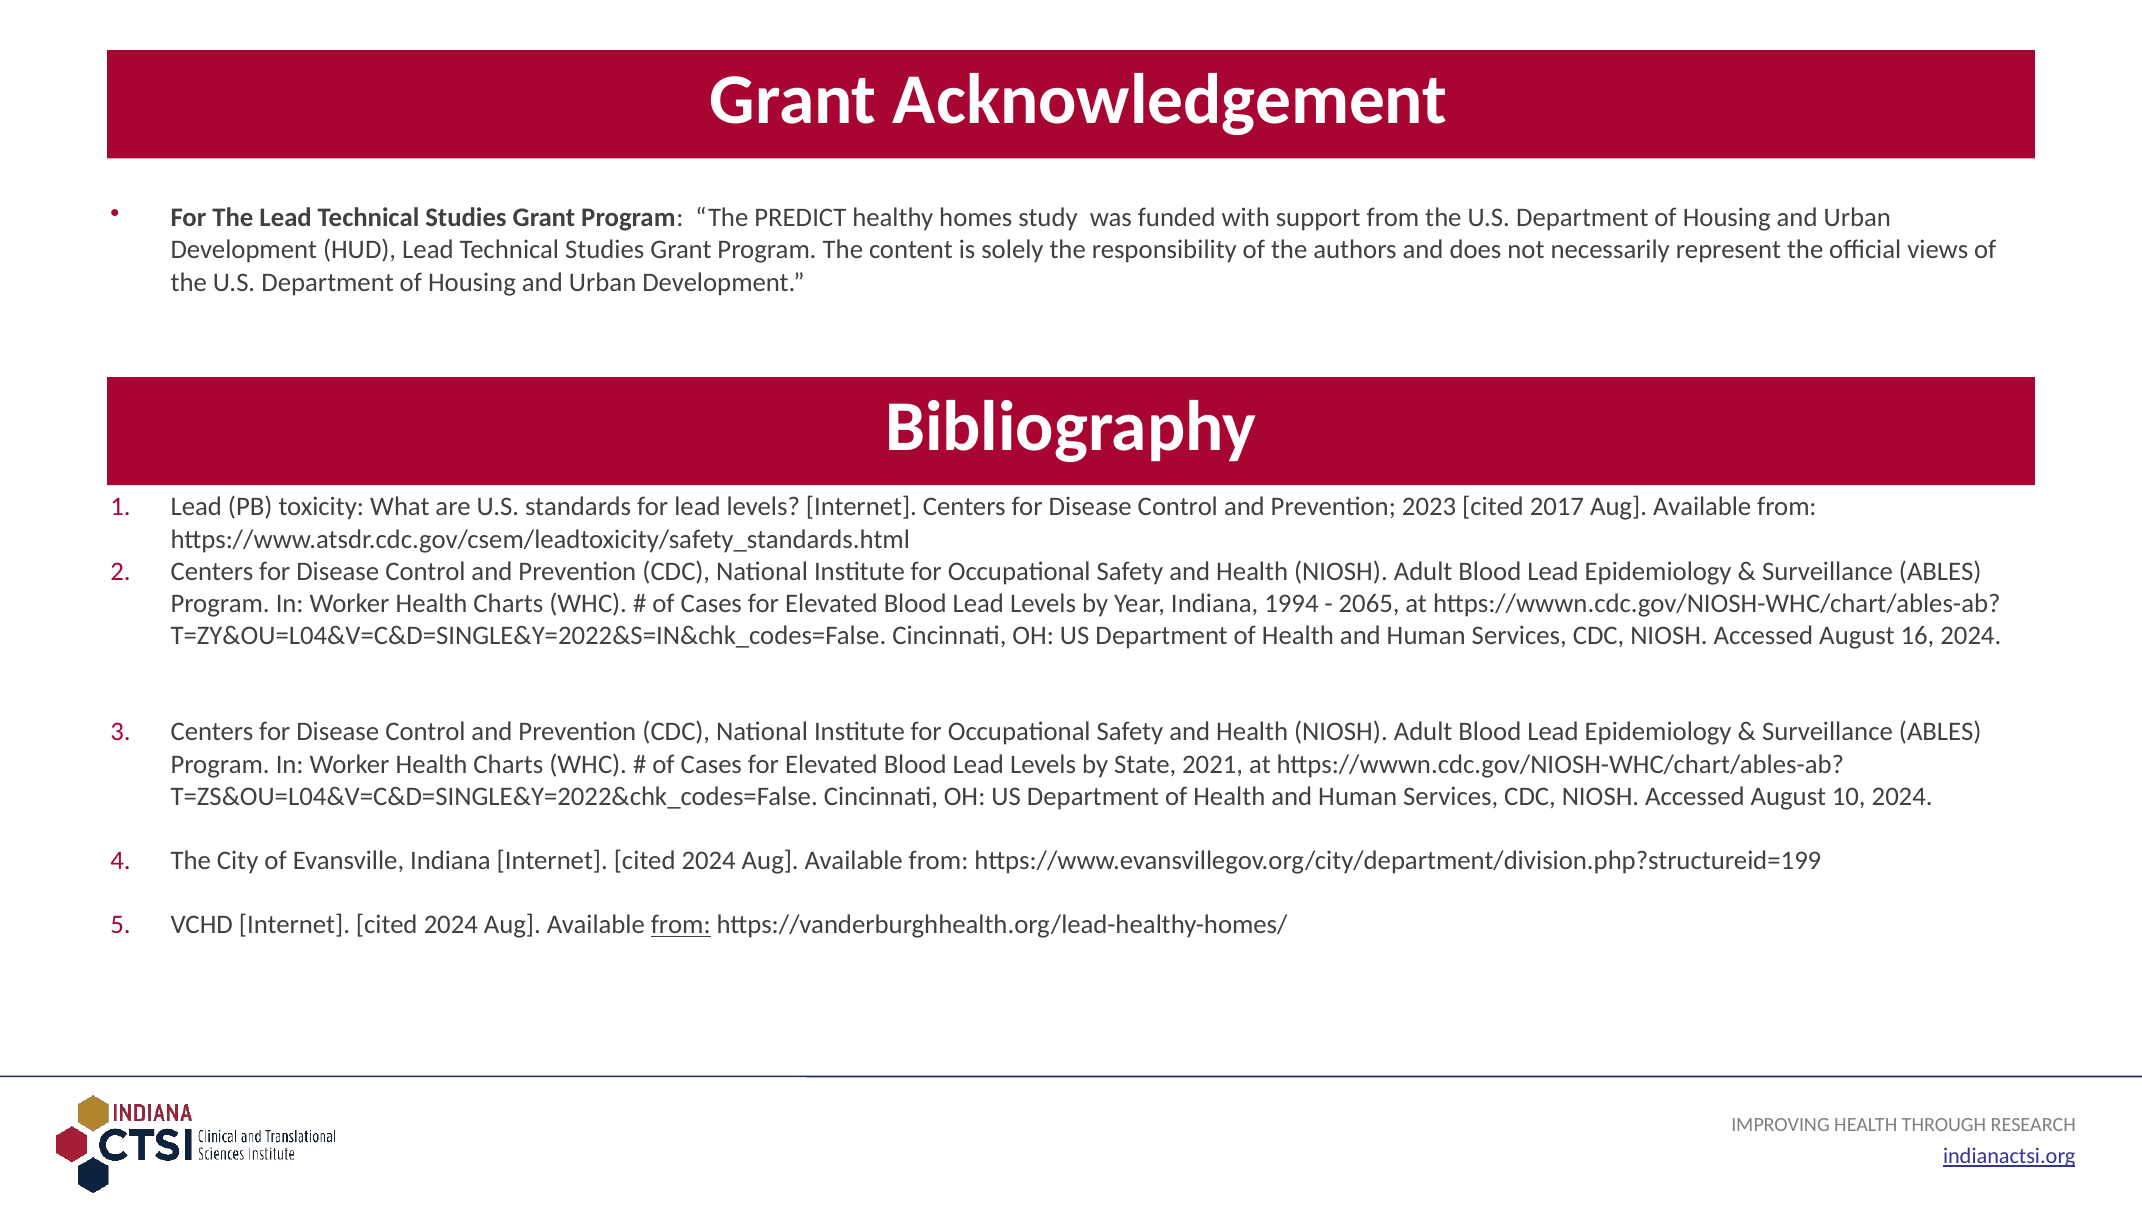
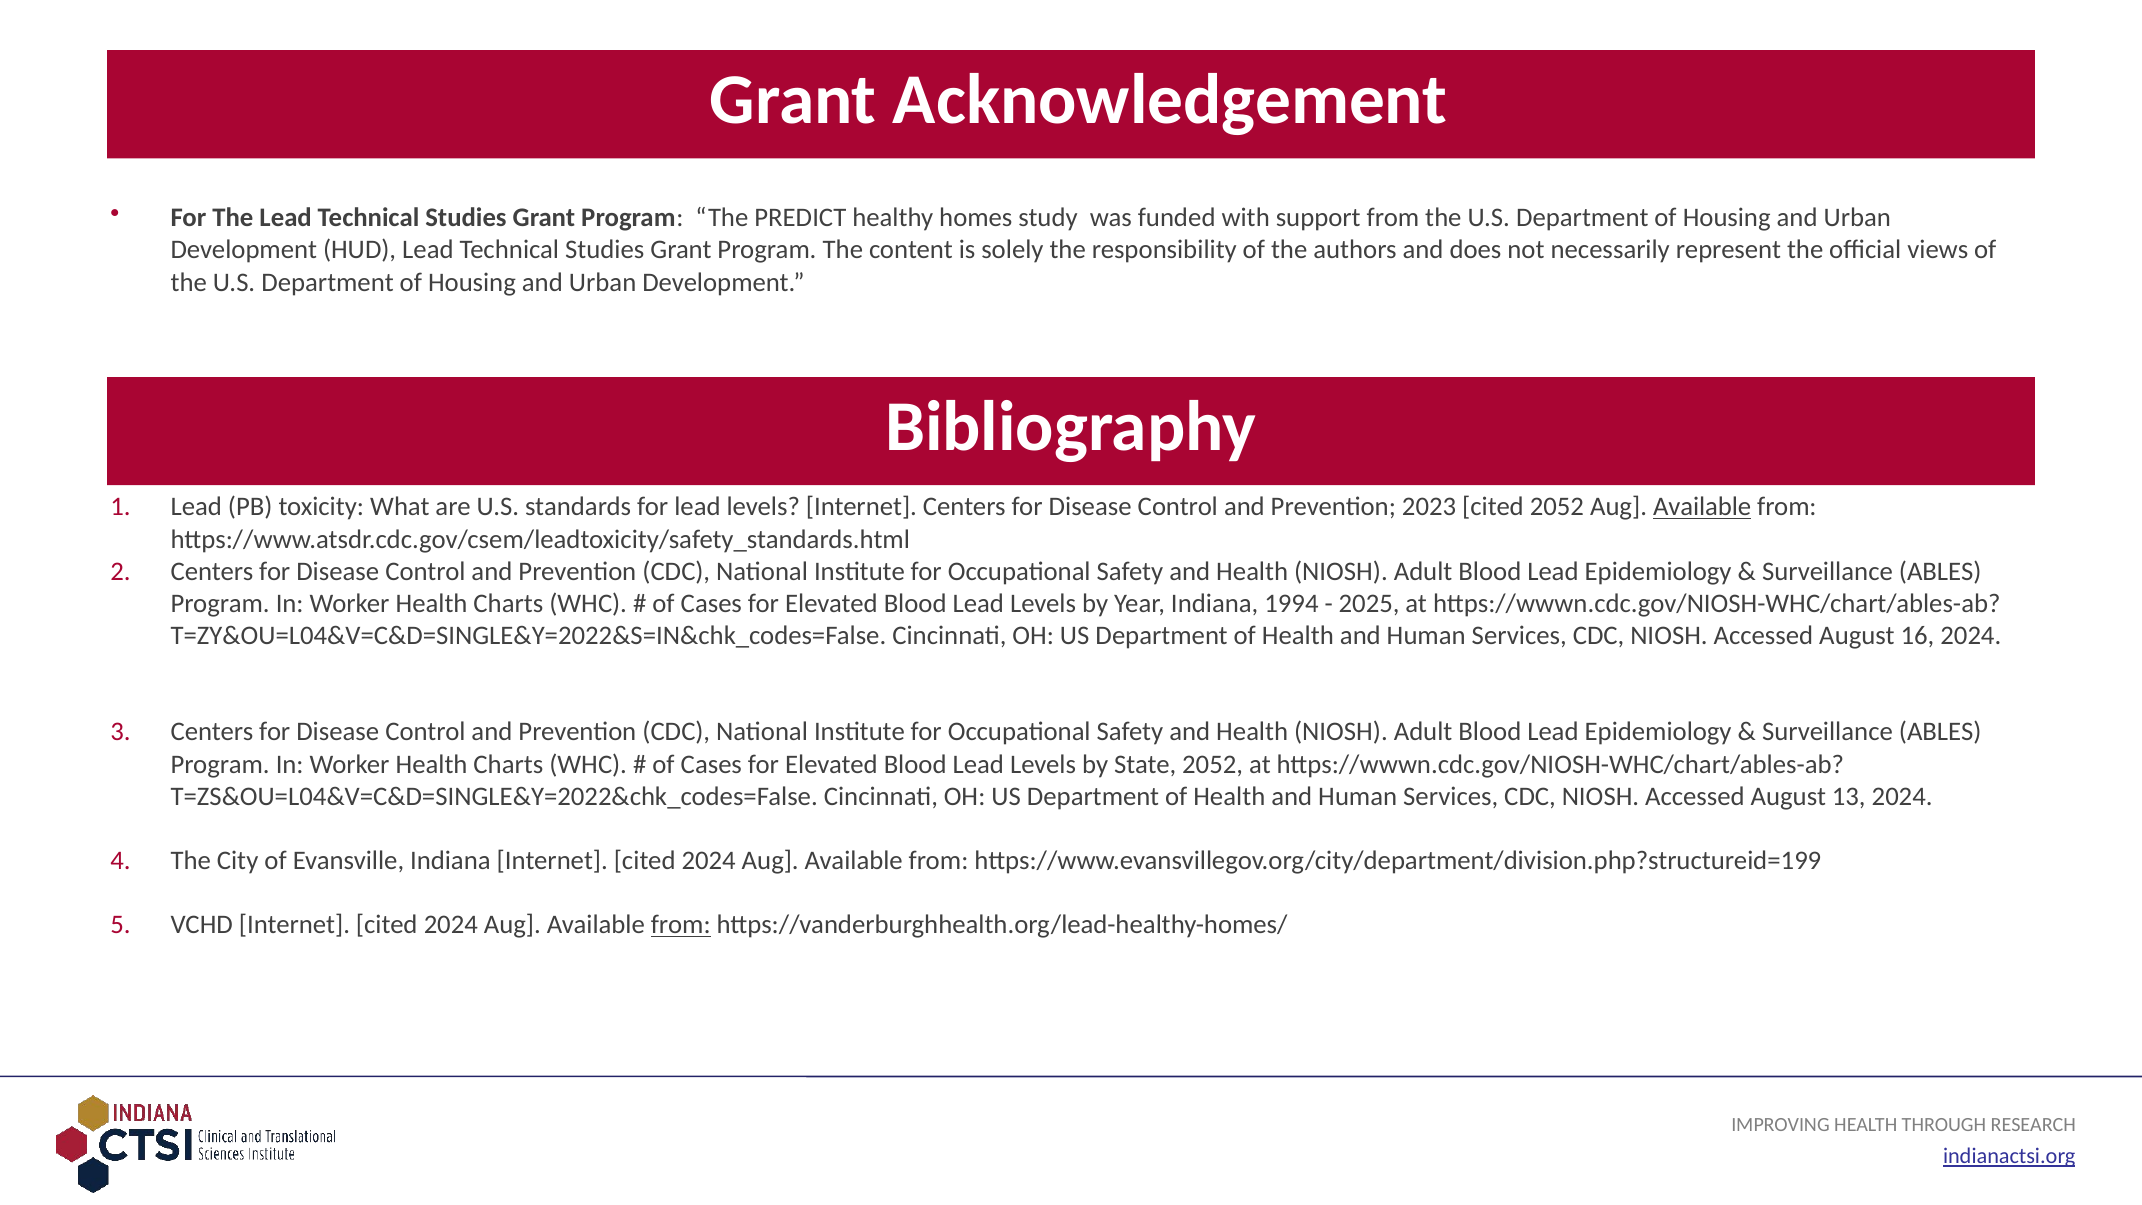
cited 2017: 2017 -> 2052
Available at (1702, 507) underline: none -> present
2065: 2065 -> 2025
State 2021: 2021 -> 2052
10: 10 -> 13
